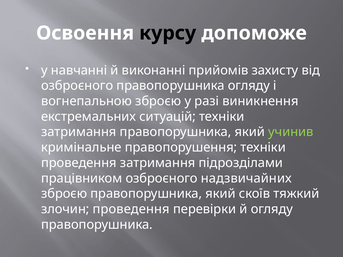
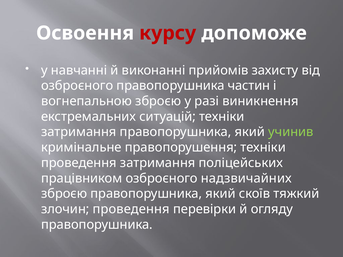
курсу colour: black -> red
правопорушника огляду: огляду -> частин
підрозділами: підрозділами -> поліцейських
